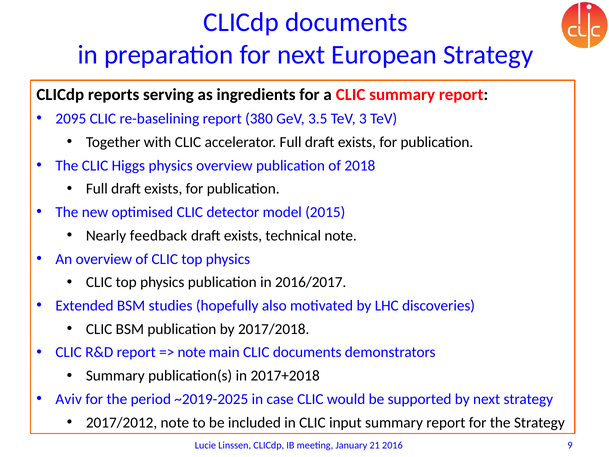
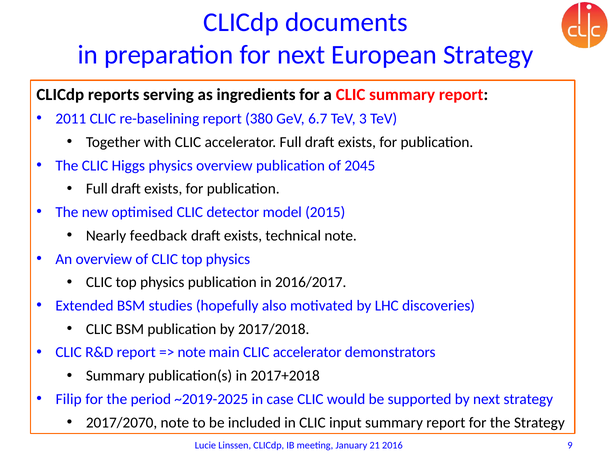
2095: 2095 -> 2011
3.5: 3.5 -> 6.7
2018: 2018 -> 2045
main CLIC documents: documents -> accelerator
Aviv: Aviv -> Filip
2017/2012: 2017/2012 -> 2017/2070
